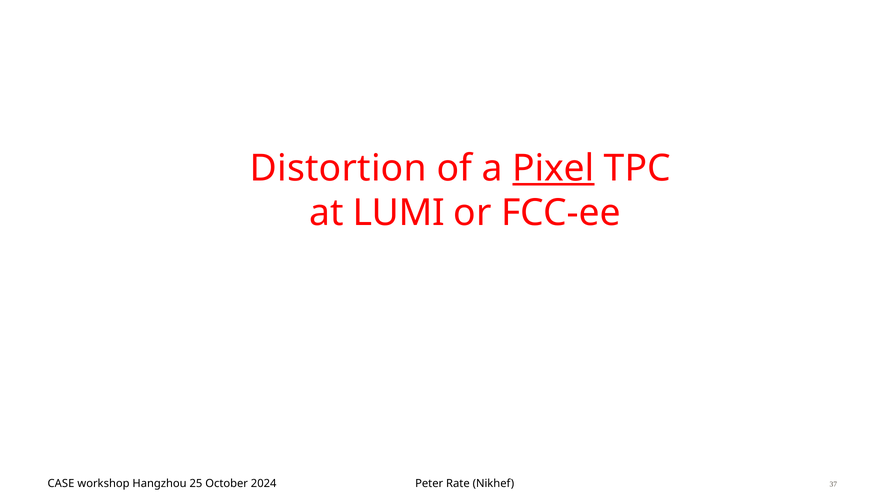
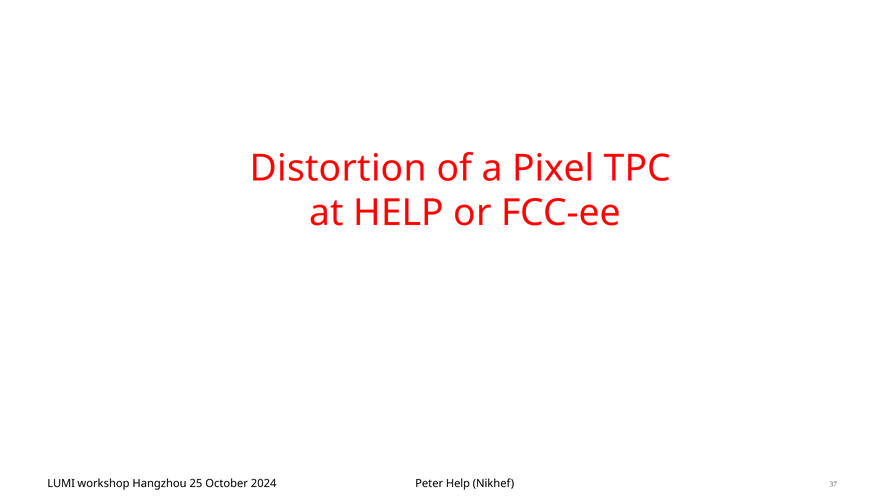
Pixel at (553, 168) underline: present -> none
at LUMI: LUMI -> HELP
CASE: CASE -> LUMI
Peter Rate: Rate -> Help
26/10/2001: 26/10/2001 -> 26/10/2021
